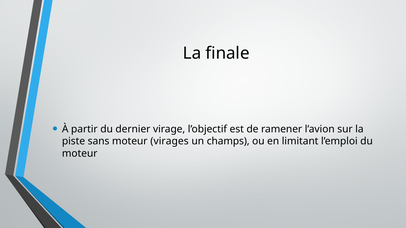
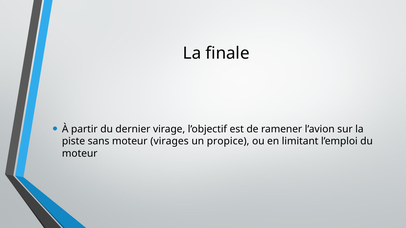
champs: champs -> propice
